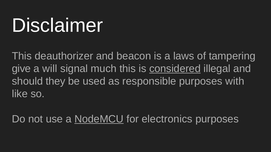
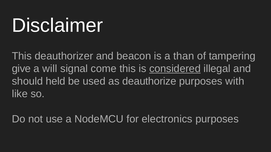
laws: laws -> than
much: much -> come
they: they -> held
responsible: responsible -> deauthorize
NodeMCU underline: present -> none
